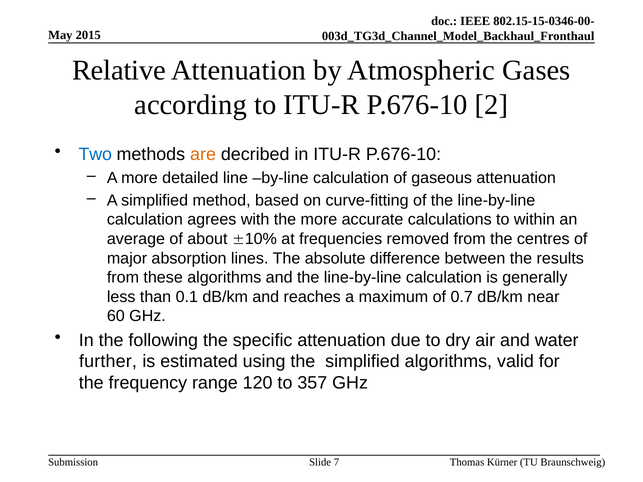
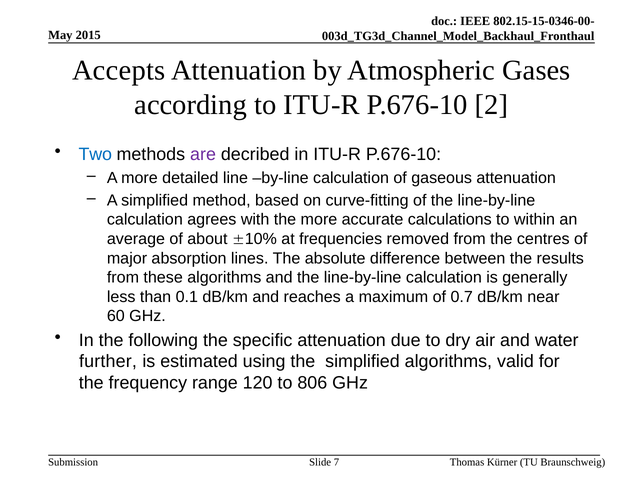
Relative: Relative -> Accepts
are colour: orange -> purple
357: 357 -> 806
